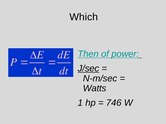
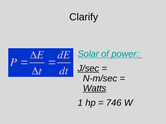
Which: Which -> Clarify
Then: Then -> Solar
Watts underline: none -> present
